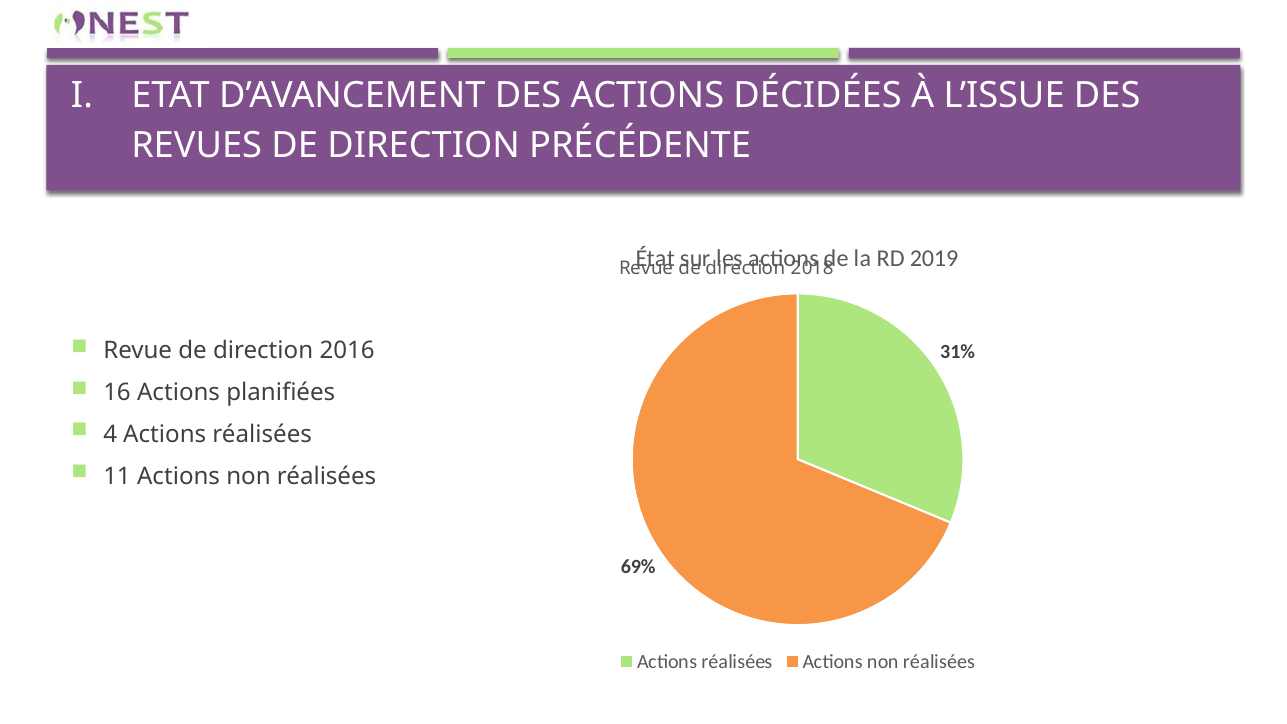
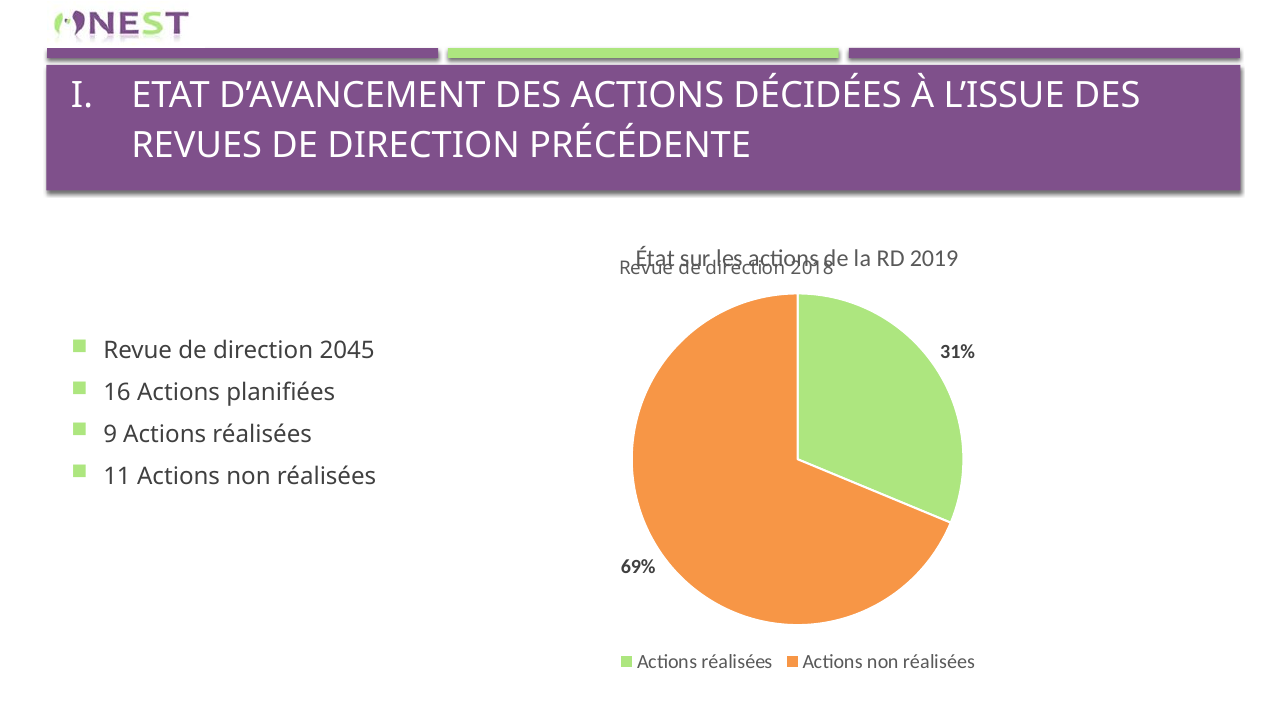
2016: 2016 -> 2045
4: 4 -> 9
